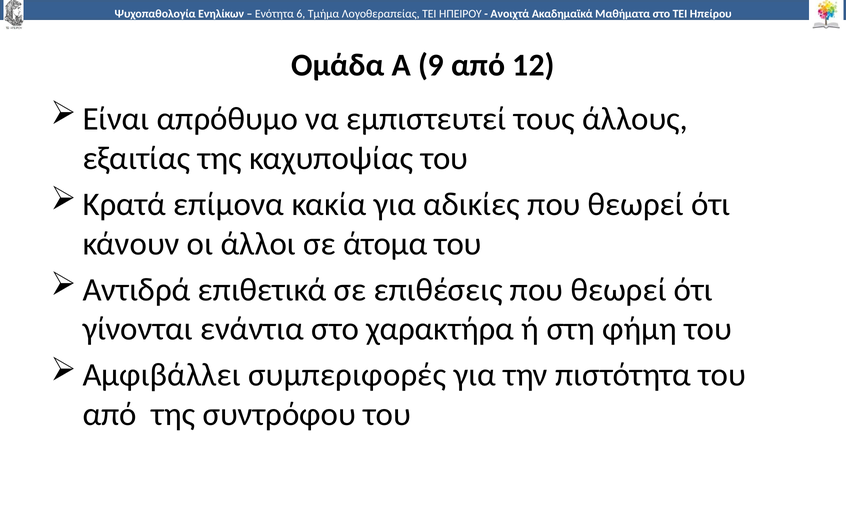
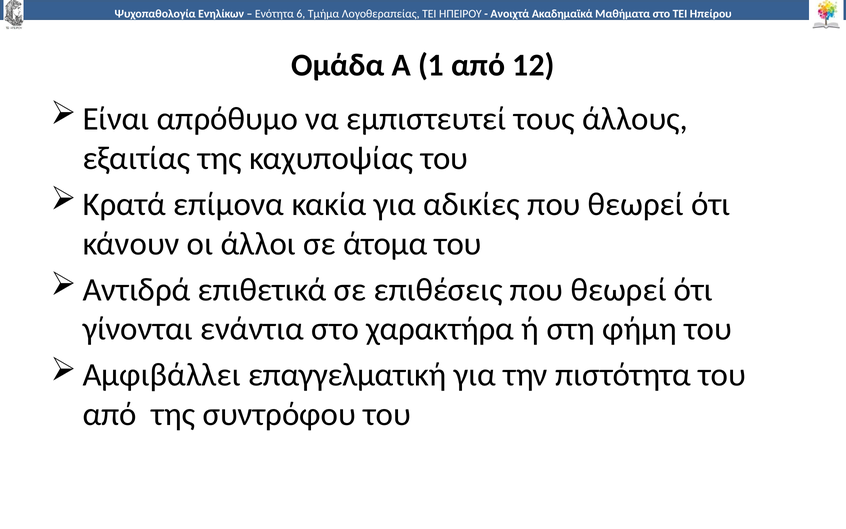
9: 9 -> 1
συμπεριφορές: συμπεριφορές -> επαγγελματική
